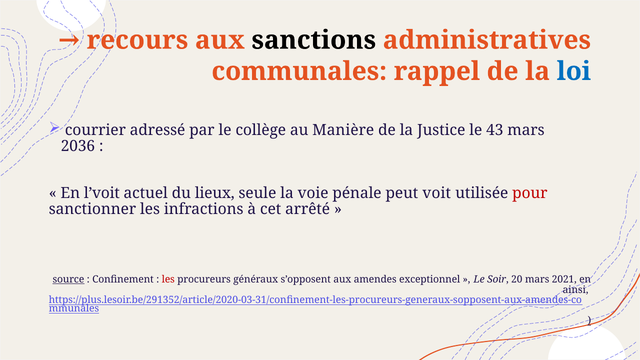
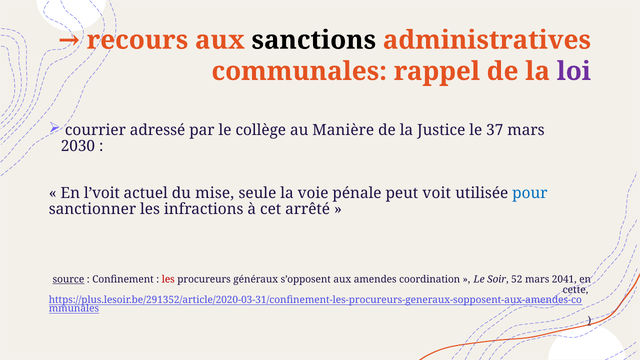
loi colour: blue -> purple
43: 43 -> 37
2036: 2036 -> 2030
lieux: lieux -> mise
pour colour: red -> blue
exceptionnel: exceptionnel -> coordination
20: 20 -> 52
2021: 2021 -> 2041
ainsi: ainsi -> cette
